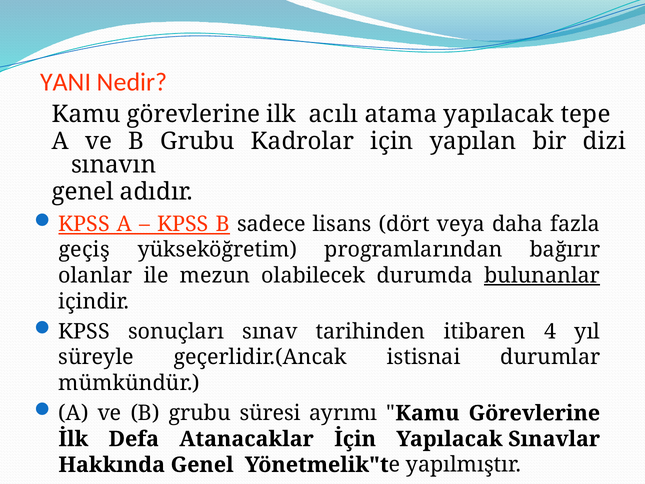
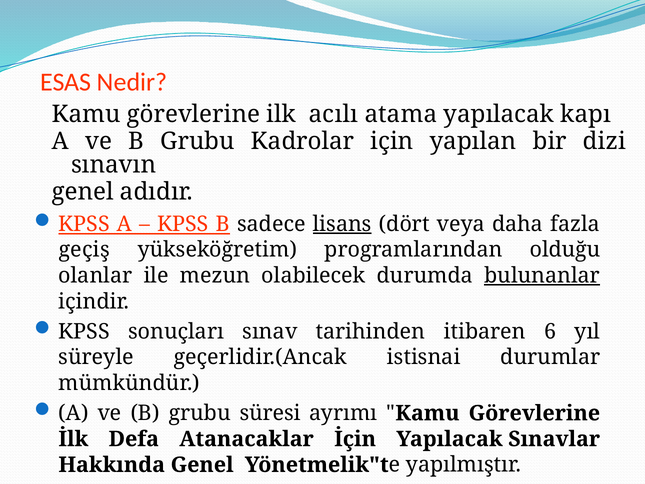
YANI: YANI -> ESAS
tepe: tepe -> kapı
lisans underline: none -> present
bağırır: bağırır -> olduğu
4: 4 -> 6
